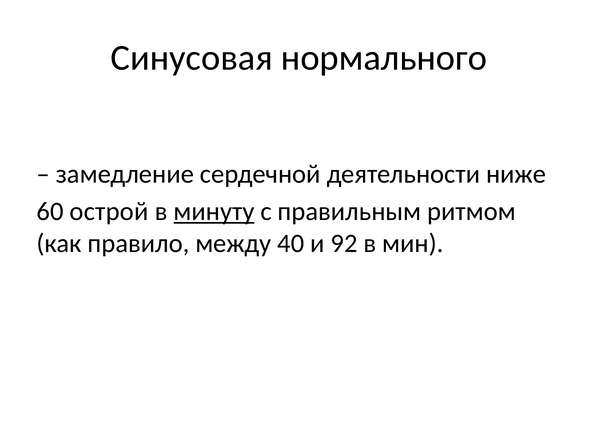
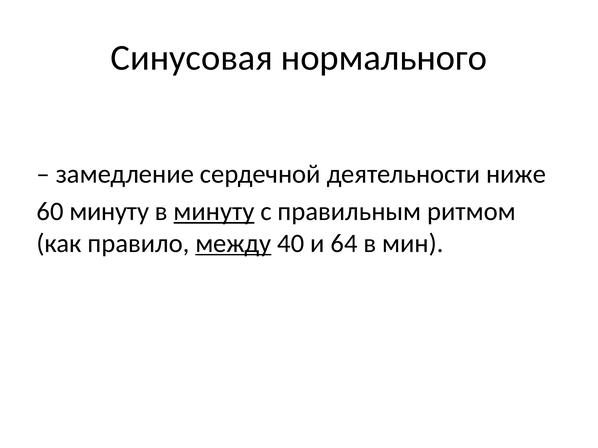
60 острой: острой -> минуту
между underline: none -> present
92: 92 -> 64
